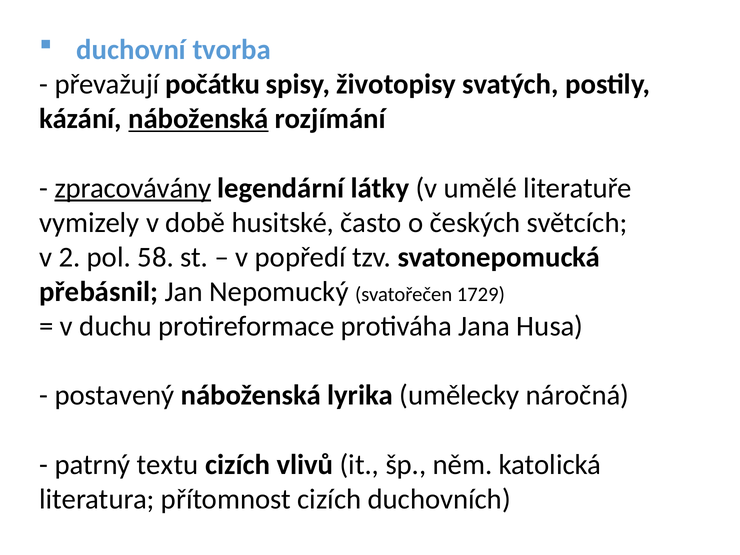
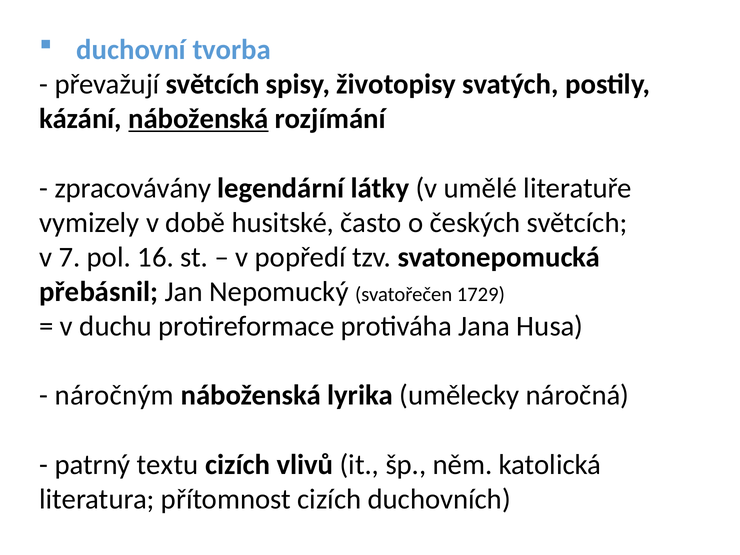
převažují počátku: počátku -> světcích
zpracovávány underline: present -> none
2: 2 -> 7
58: 58 -> 16
postavený: postavený -> náročným
